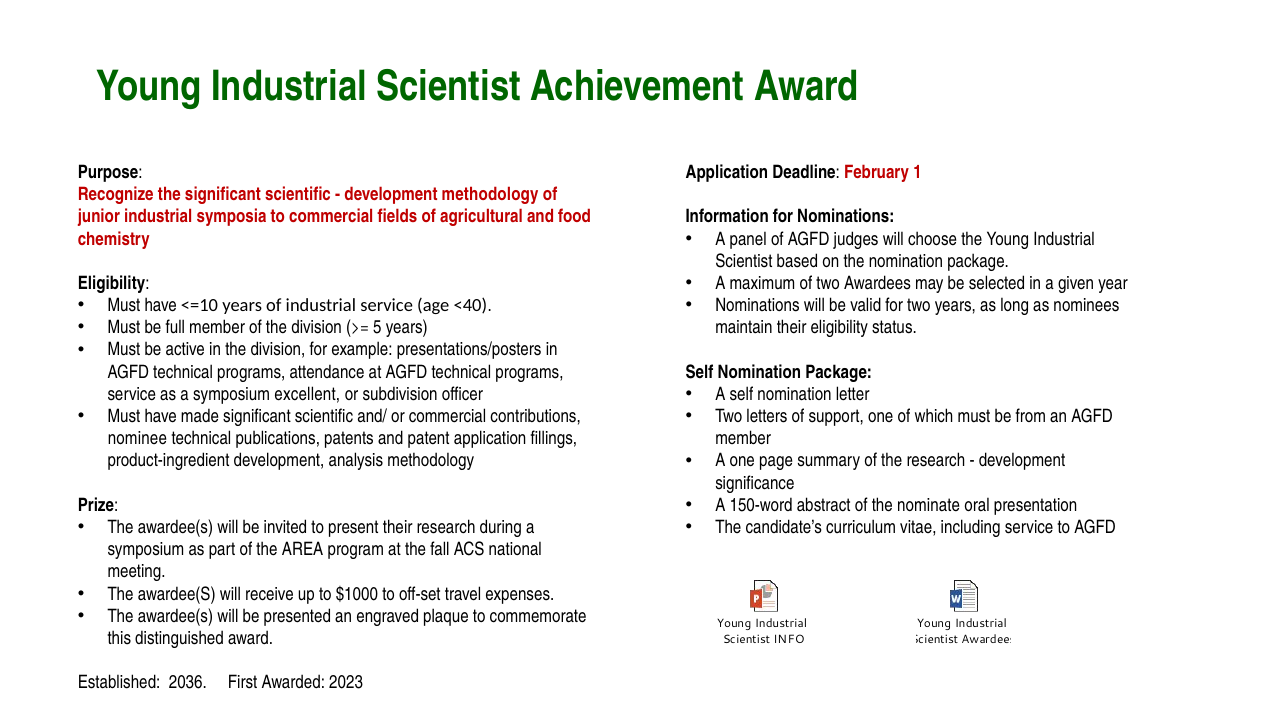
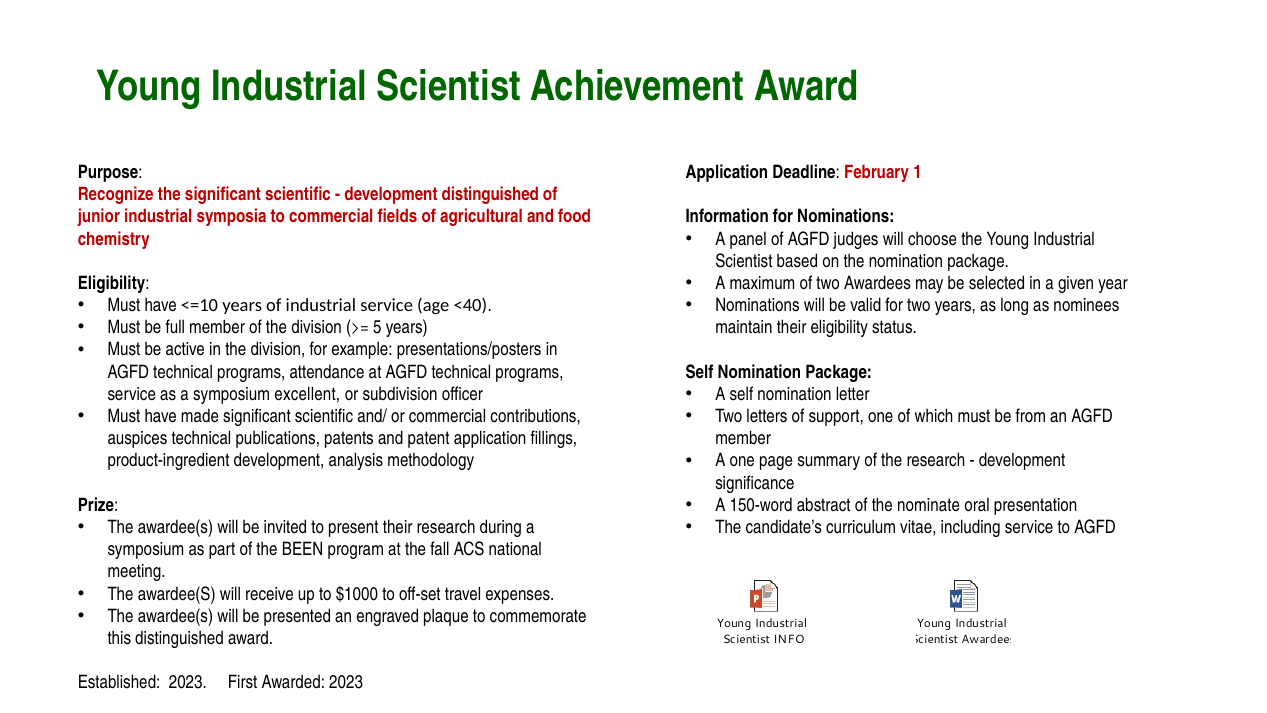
development methodology: methodology -> distinguished
nominee: nominee -> auspices
AREA: AREA -> BEEN
Established 2036: 2036 -> 2023
